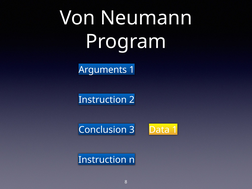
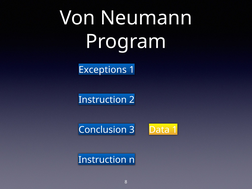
Arguments: Arguments -> Exceptions
